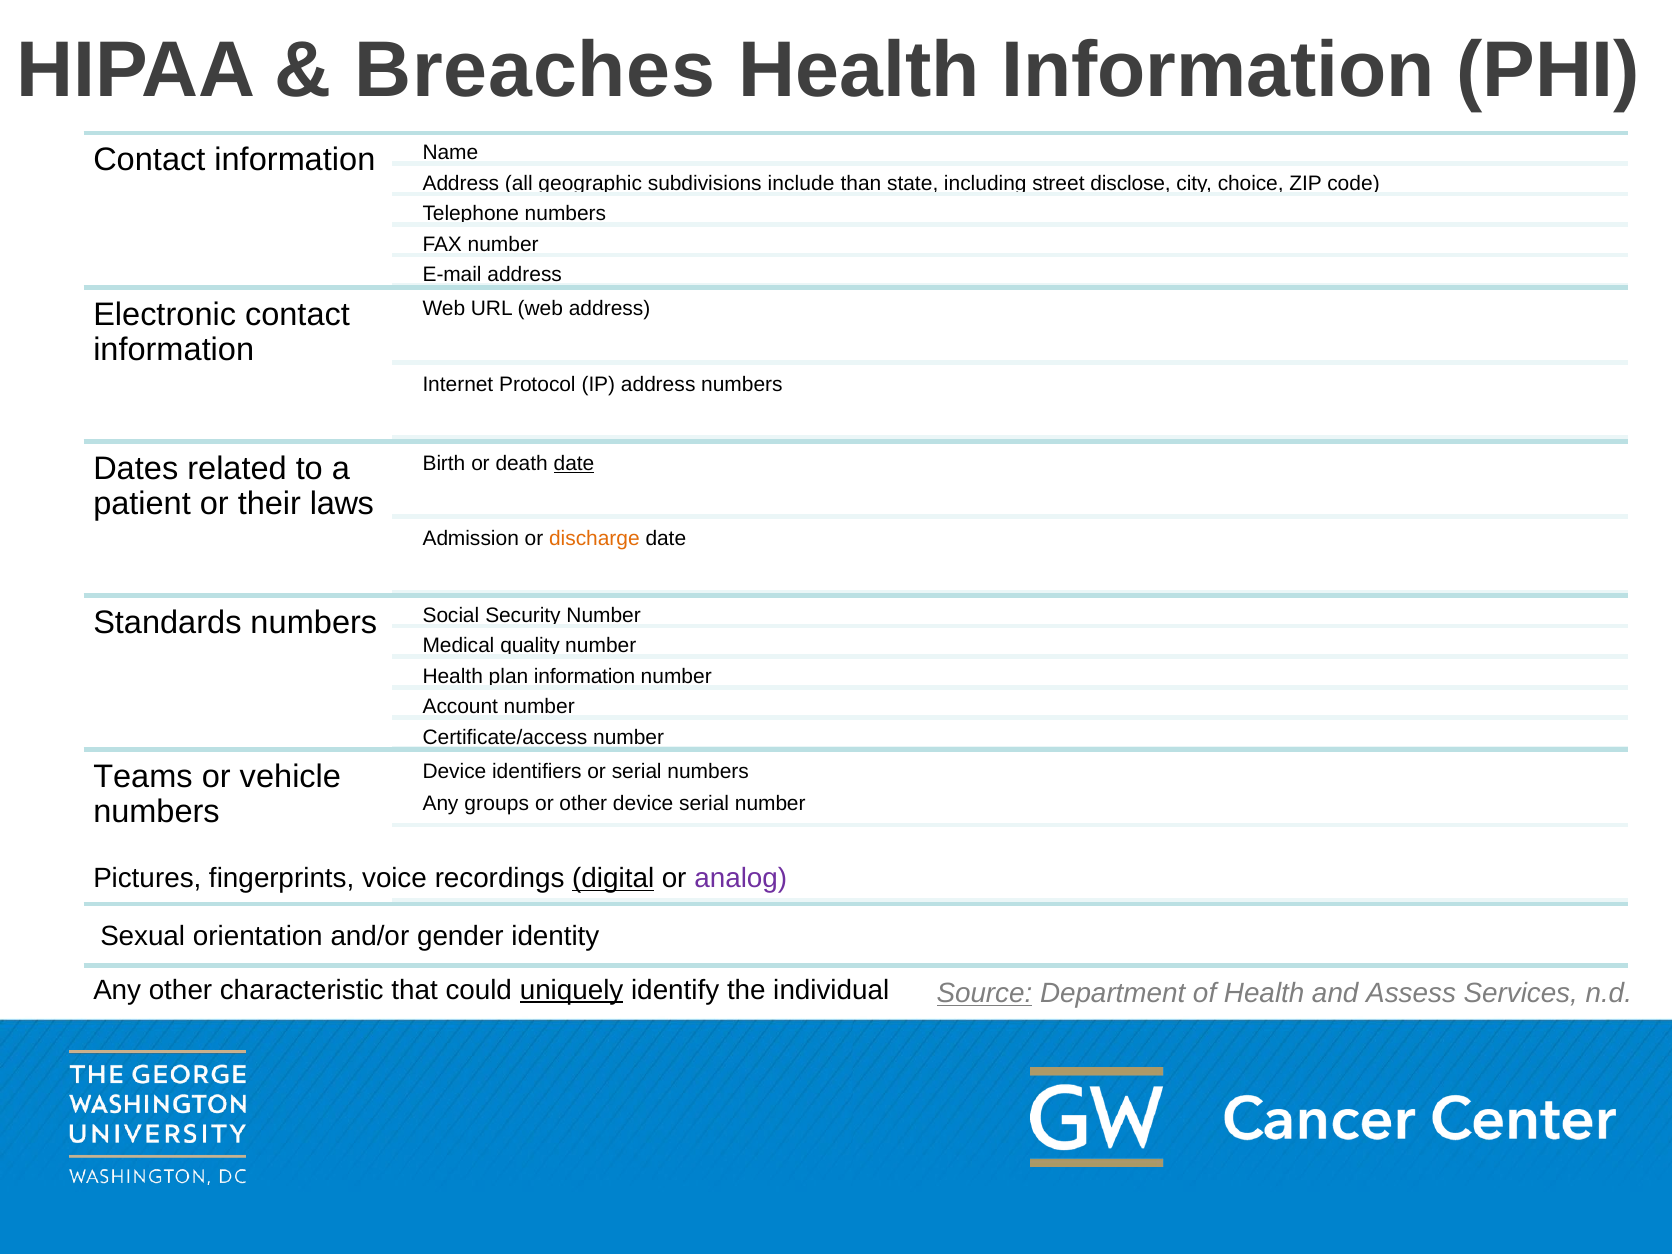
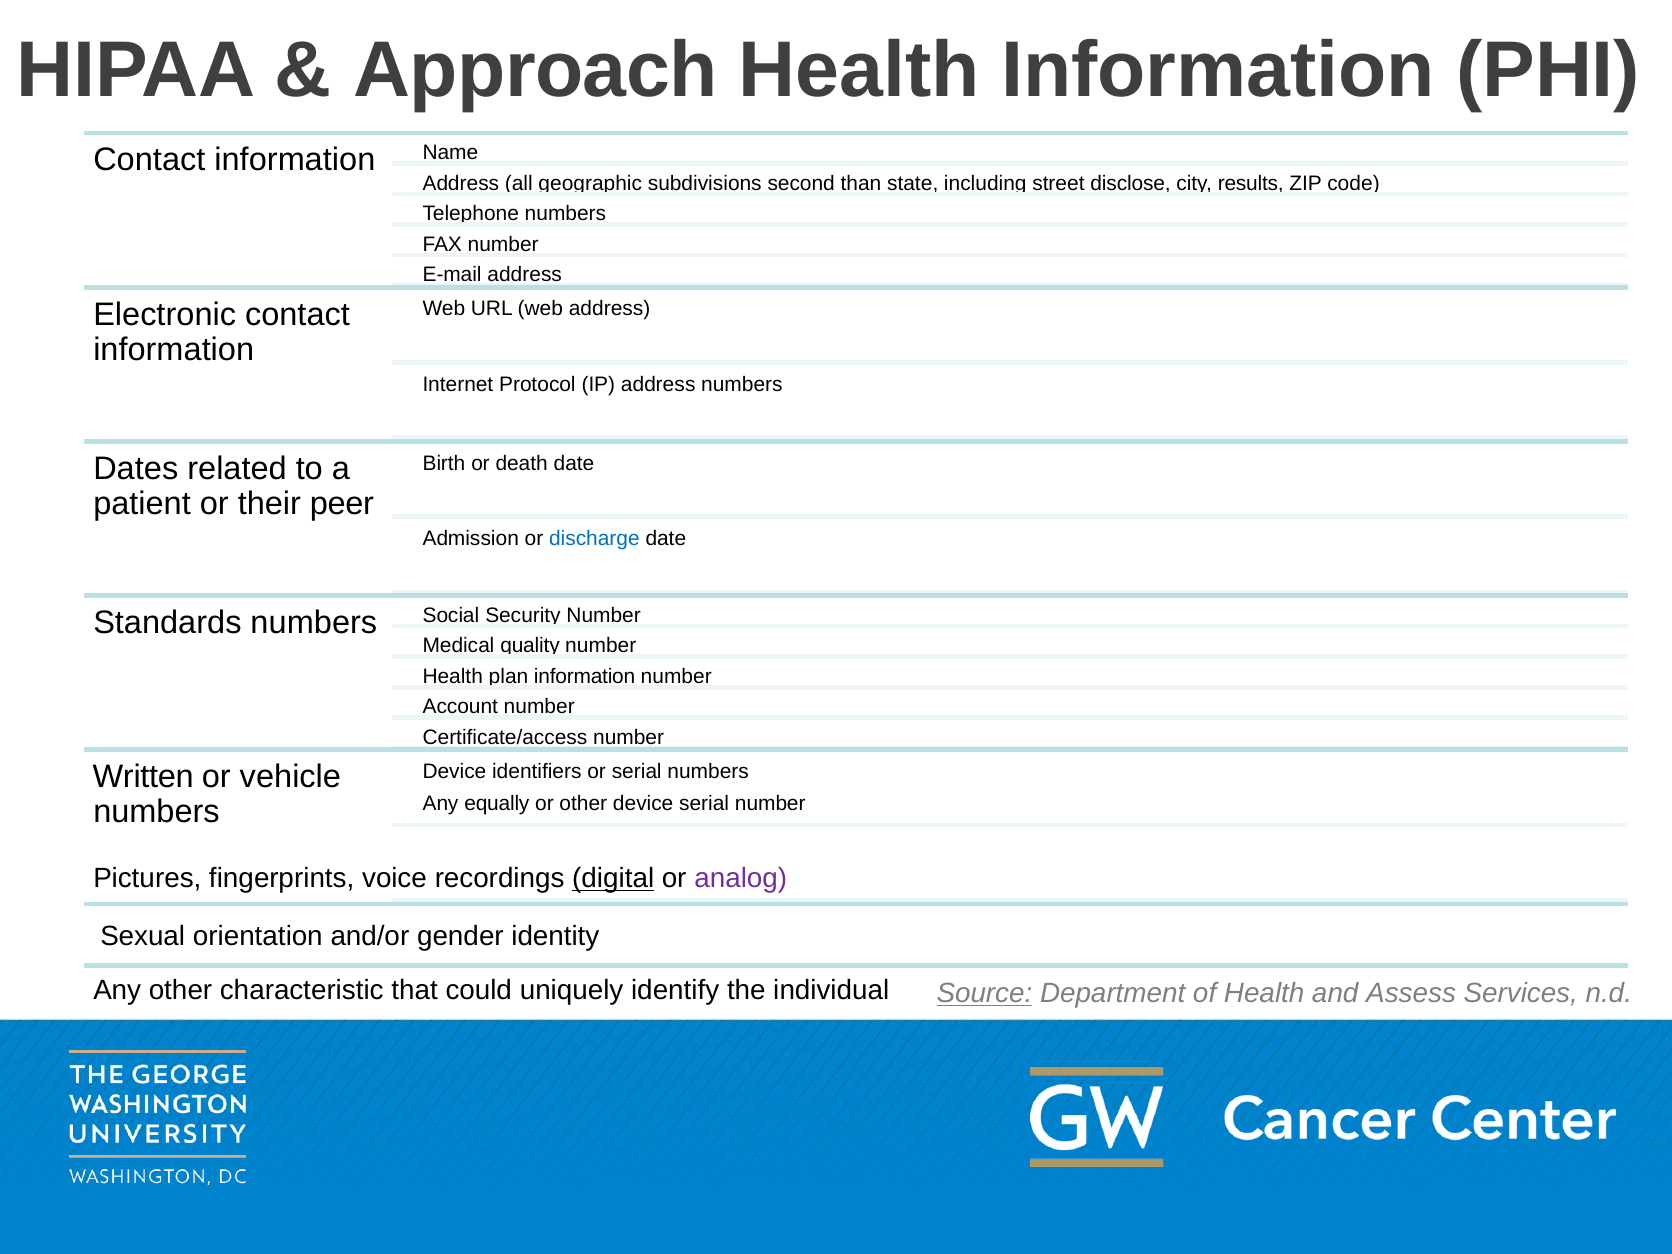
Breaches: Breaches -> Approach
include: include -> second
choice: choice -> results
date at (574, 463) underline: present -> none
laws: laws -> peer
discharge colour: orange -> blue
Teams: Teams -> Written
groups: groups -> equally
uniquely underline: present -> none
